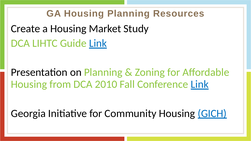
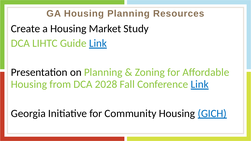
2010: 2010 -> 2028
